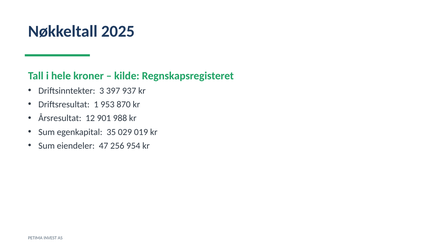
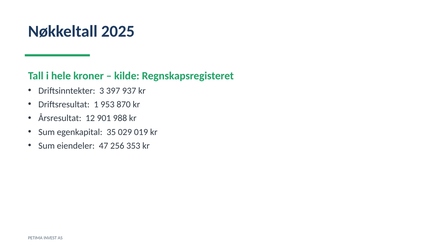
954: 954 -> 353
